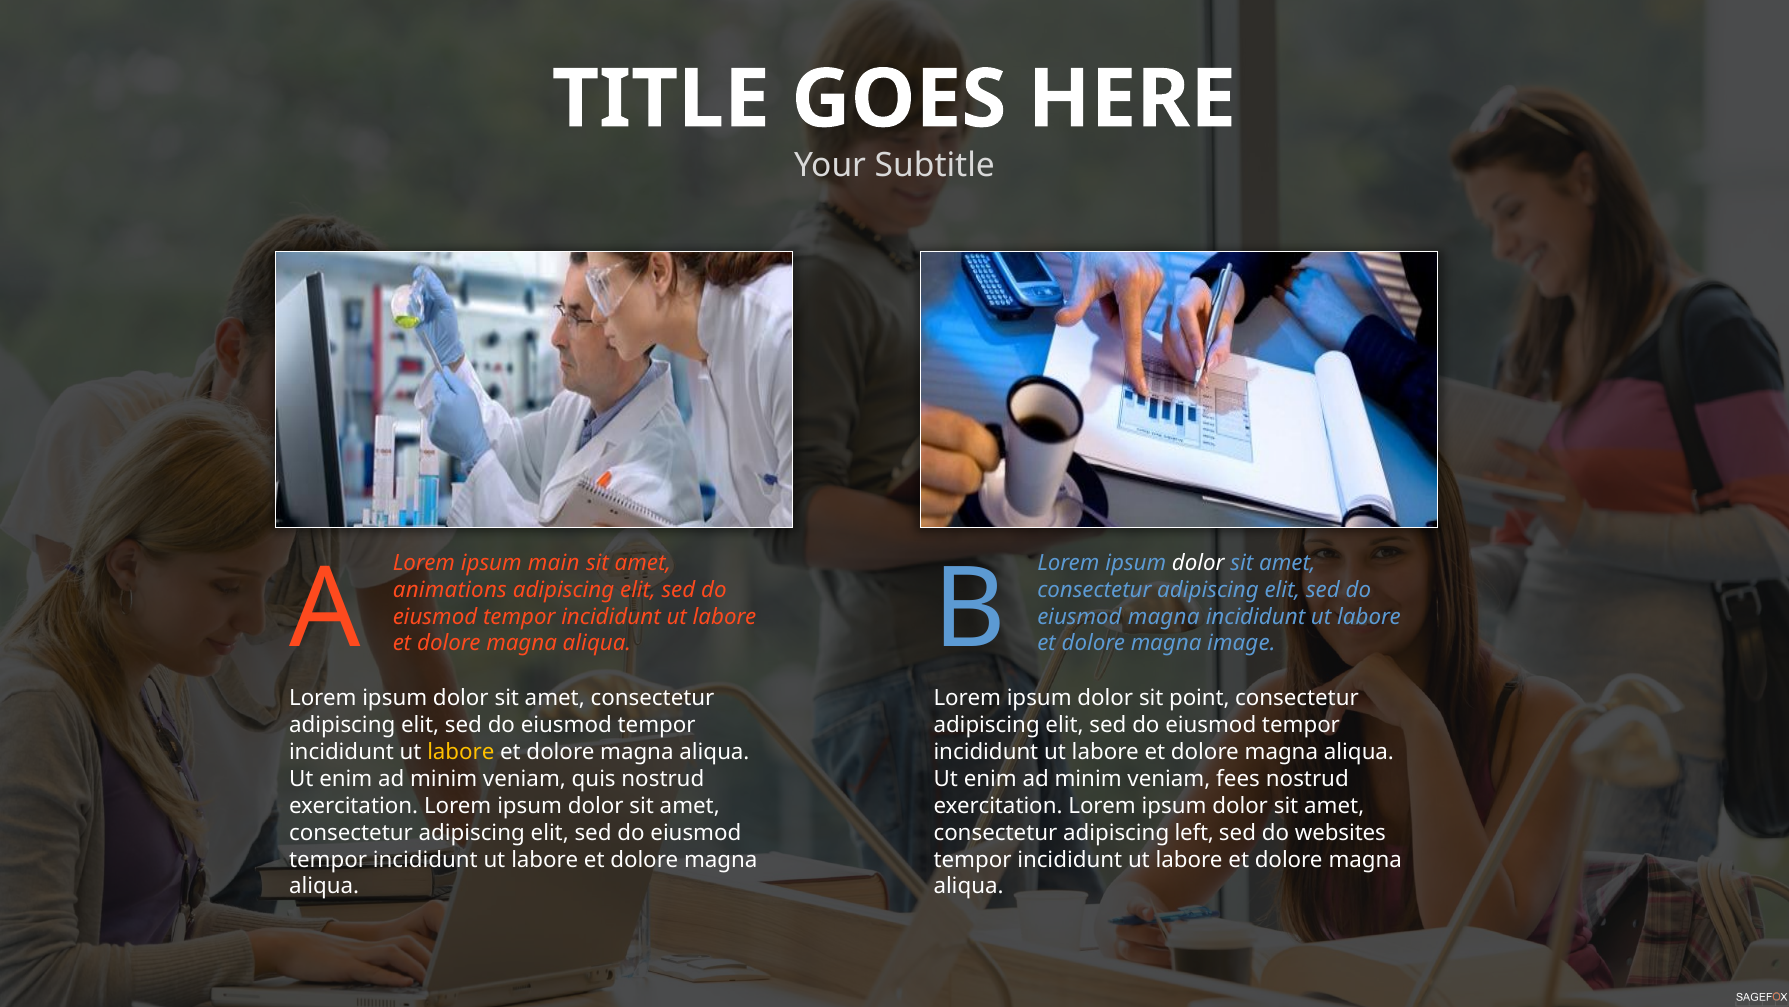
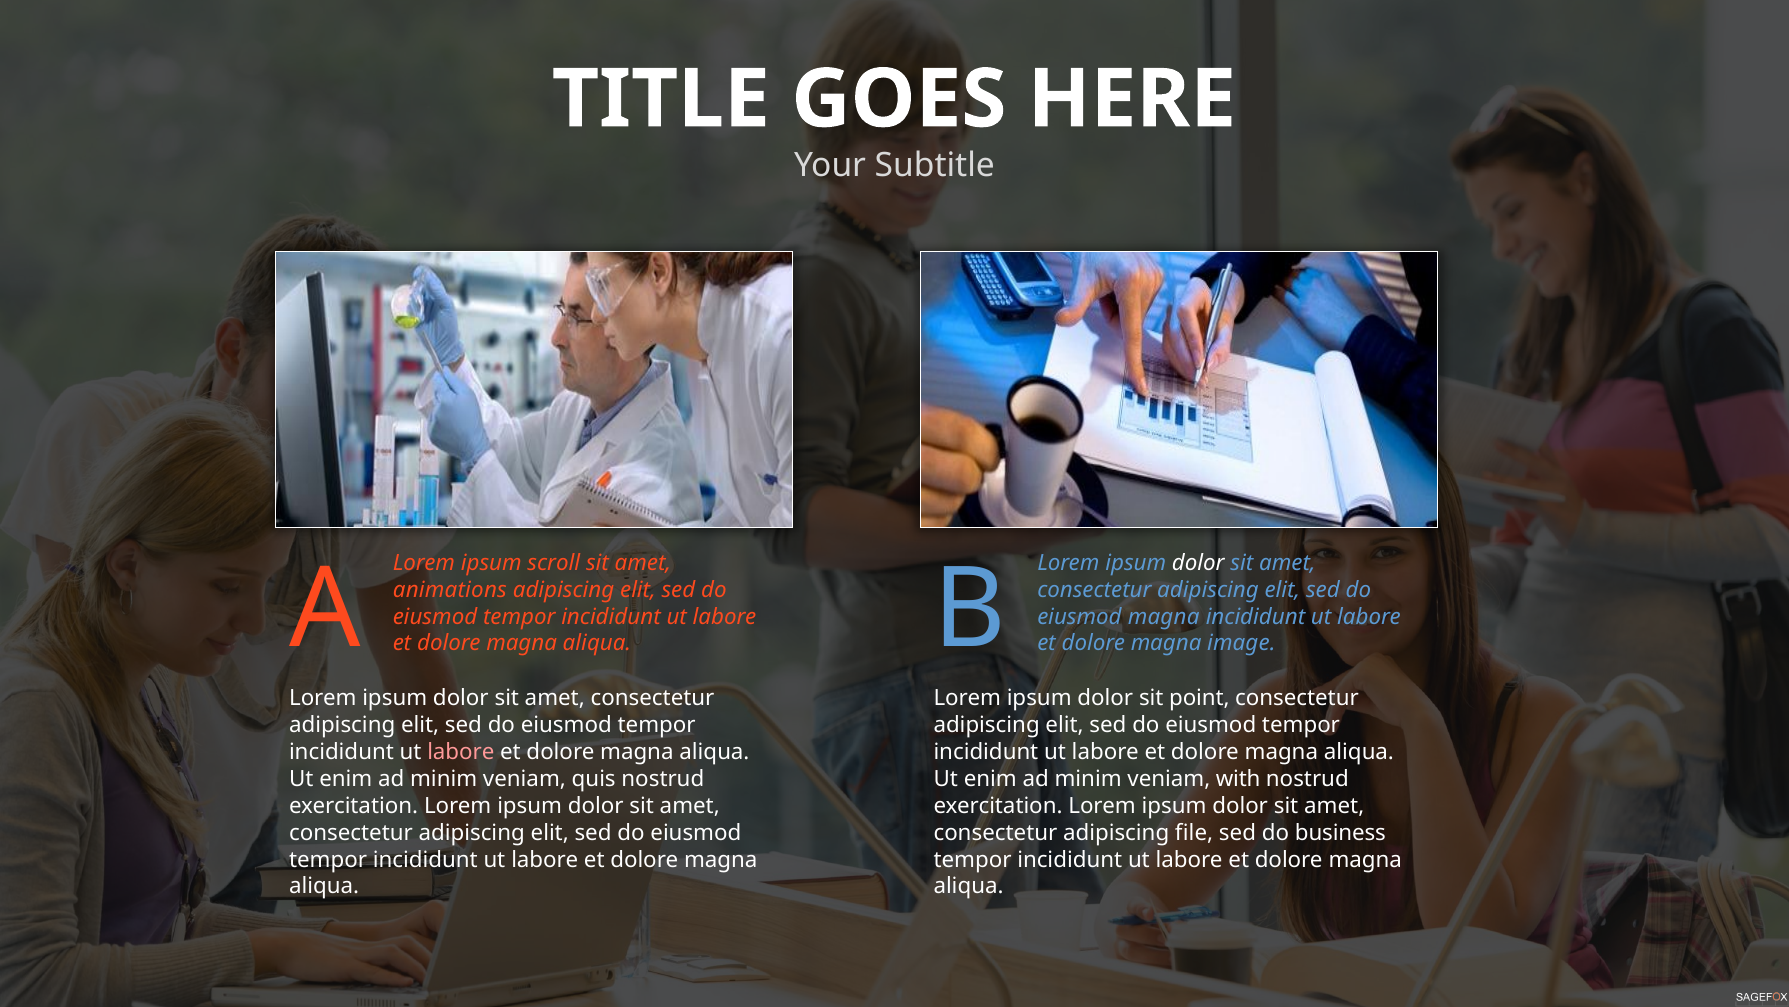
main: main -> scroll
labore at (461, 752) colour: yellow -> pink
fees: fees -> with
left: left -> file
websites: websites -> business
